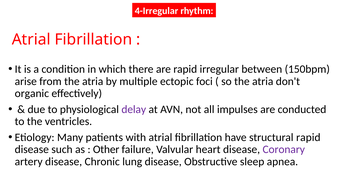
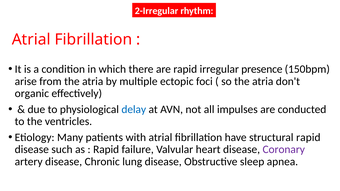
4-Irregular: 4-Irregular -> 2-Irregular
between: between -> presence
delay colour: purple -> blue
Other at (106, 150): Other -> Rapid
